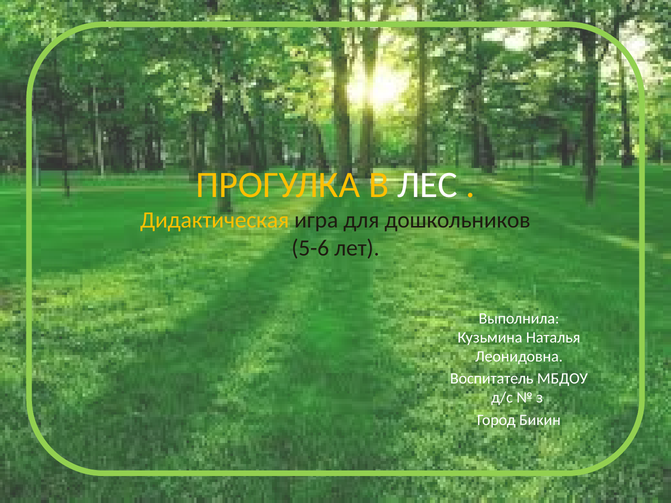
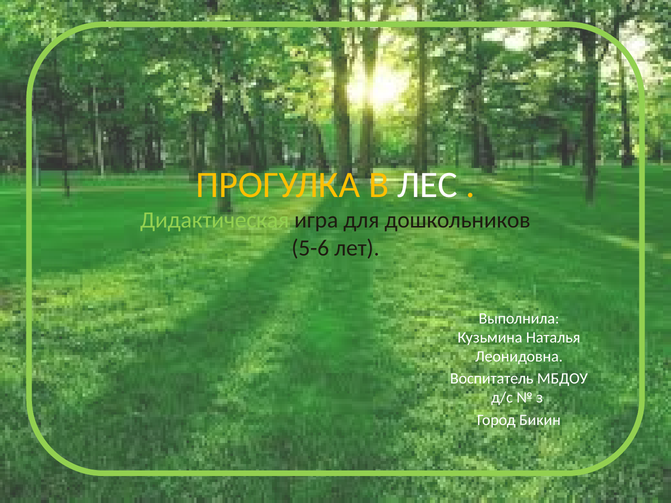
Дидактическая colour: yellow -> light green
